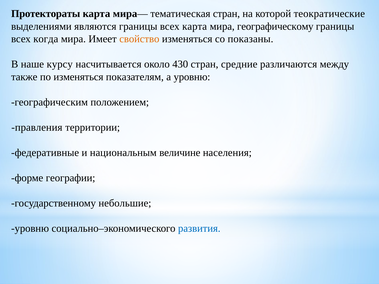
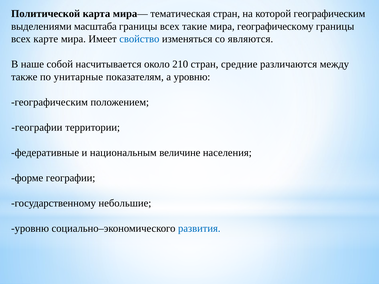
Протектораты: Протектораты -> Политической
которой теократические: теократические -> географическим
являются: являются -> масштаба
всех карта: карта -> такие
когда: когда -> карте
свойство colour: orange -> blue
показаны: показаны -> являются
курсу: курсу -> собой
430: 430 -> 210
по изменяться: изменяться -> унитарные
правления at (37, 127): правления -> географии
